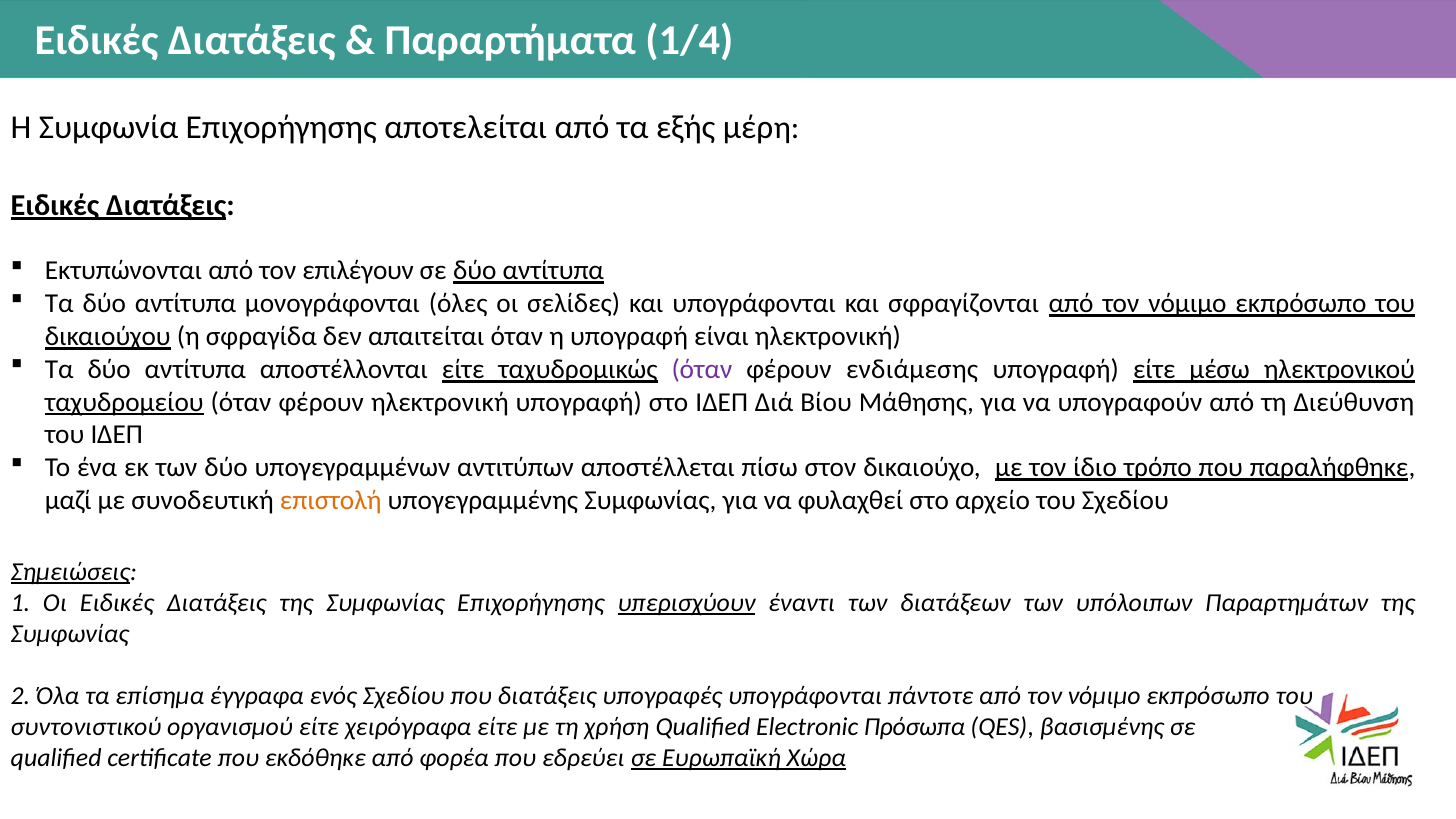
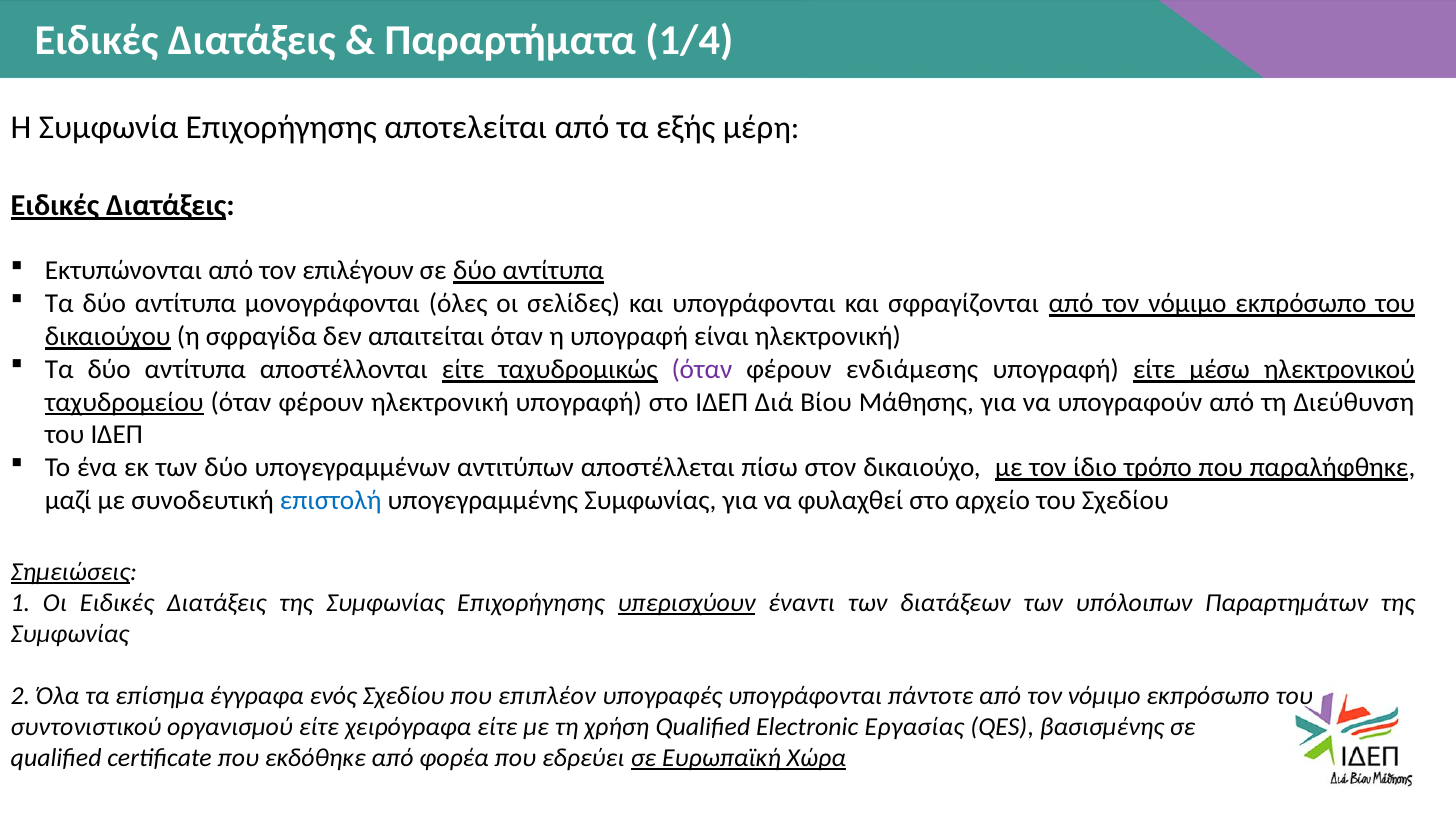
επιστολή colour: orange -> blue
που διατάξεις: διατάξεις -> επιπλέον
Πρόσωπα: Πρόσωπα -> Εργασίας
